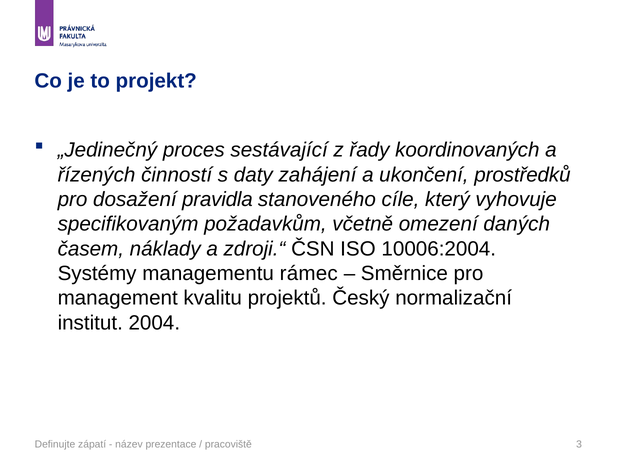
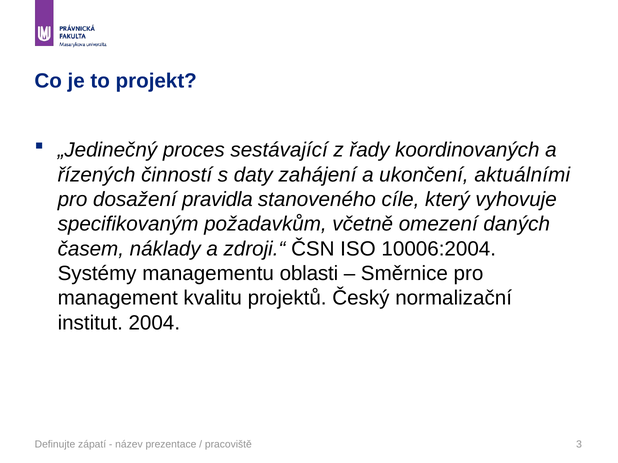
prostředků: prostředků -> aktuálními
rámec: rámec -> oblasti
